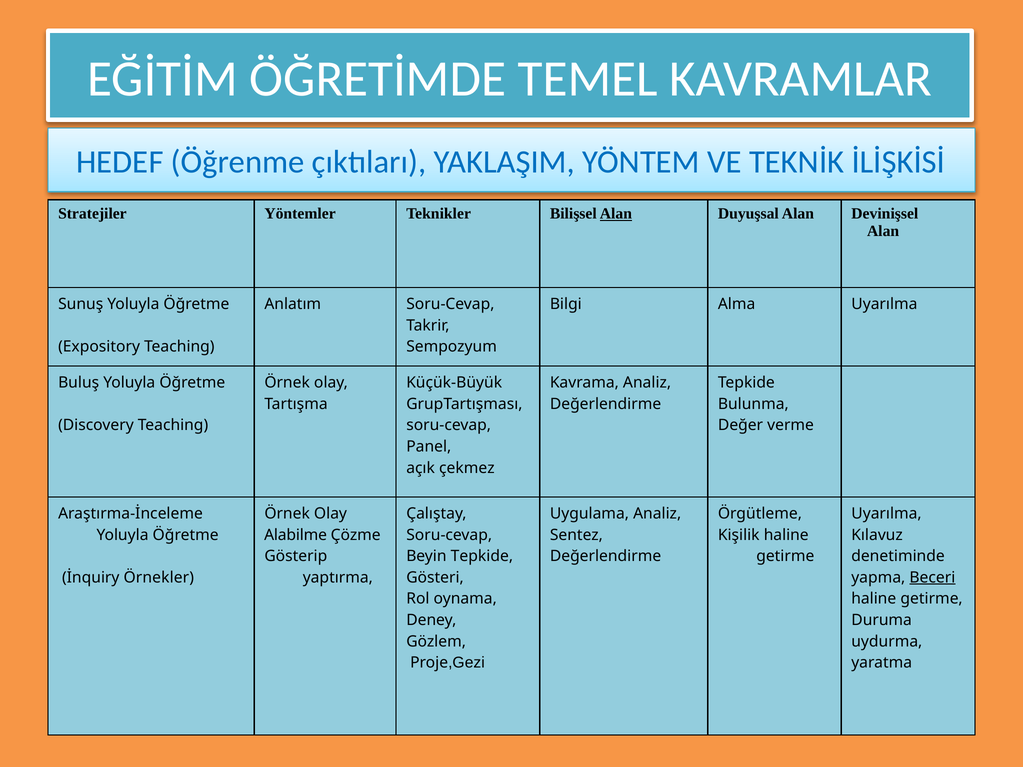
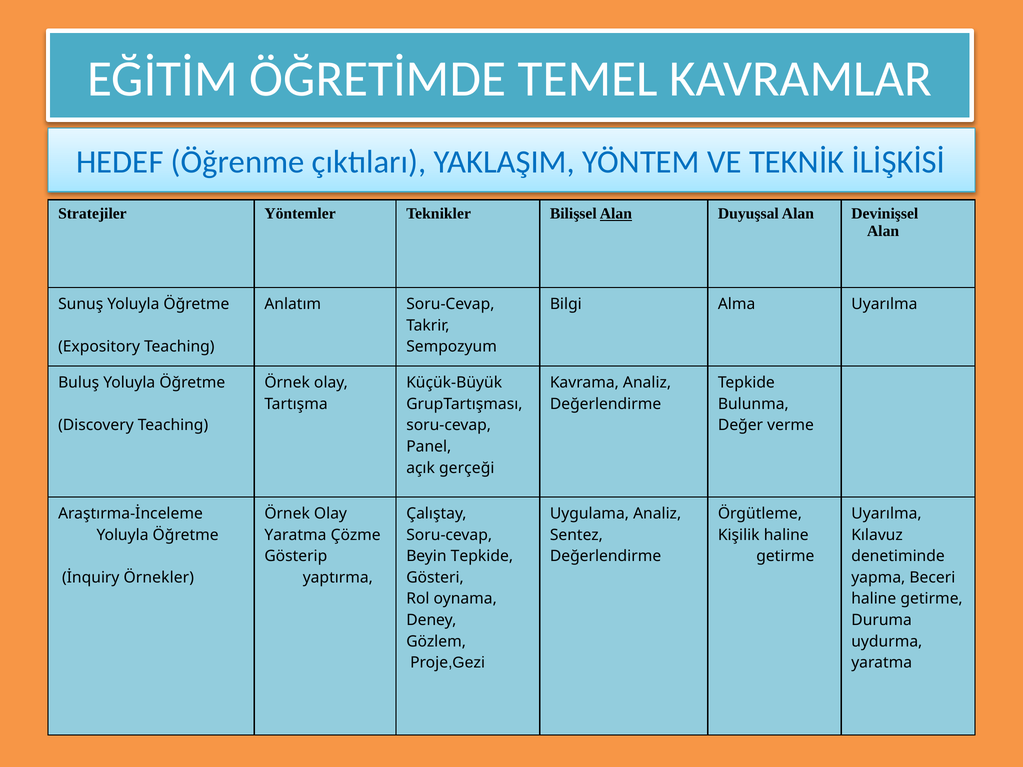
çekmez: çekmez -> gerçeği
Alabilme at (296, 535): Alabilme -> Yaratma
Beceri underline: present -> none
